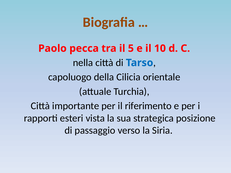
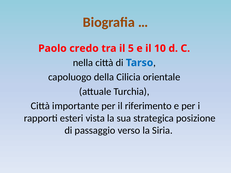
pecca: pecca -> credo
